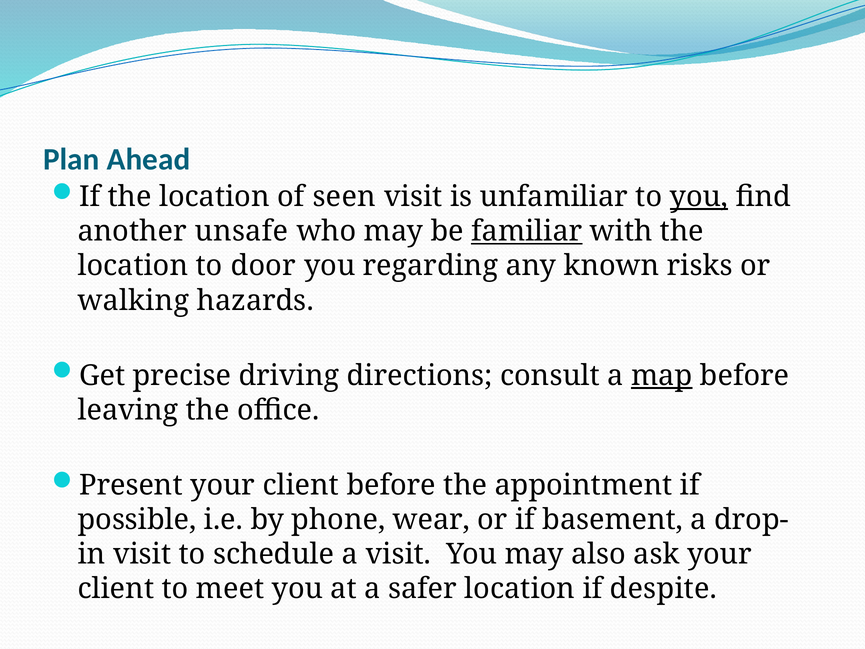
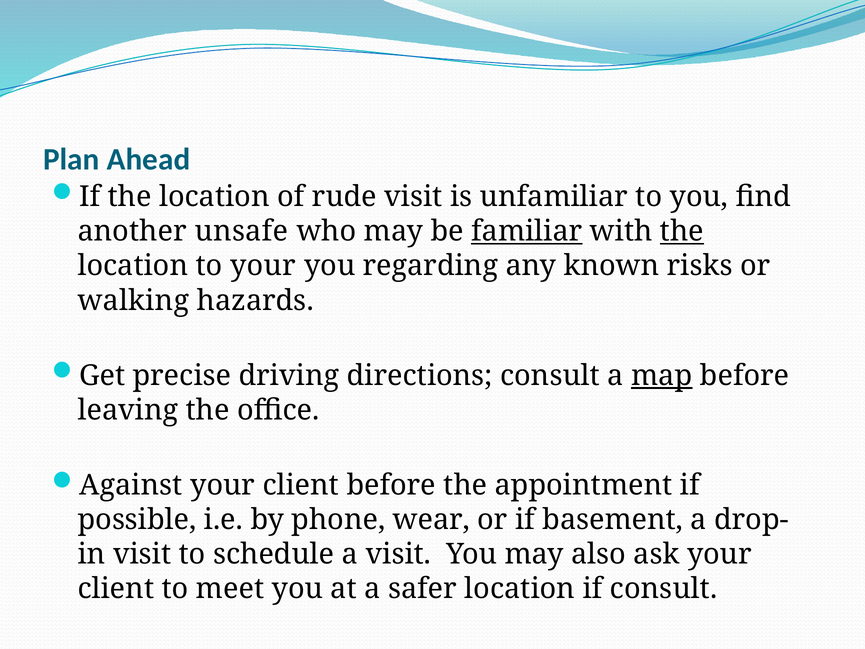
seen: seen -> rude
you at (699, 197) underline: present -> none
the at (682, 231) underline: none -> present
to door: door -> your
Present: Present -> Against
if despite: despite -> consult
